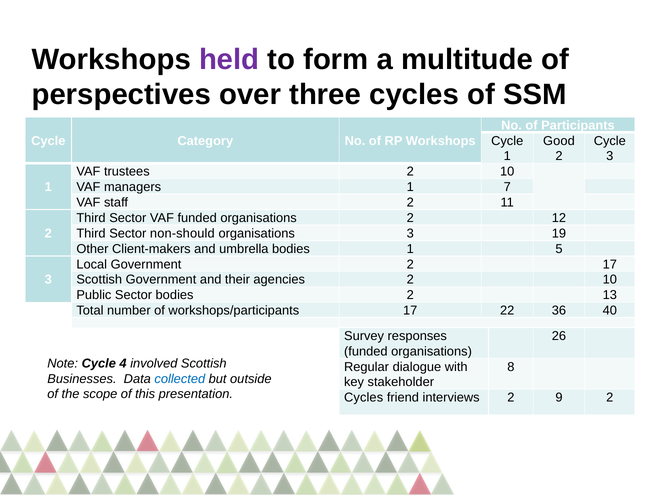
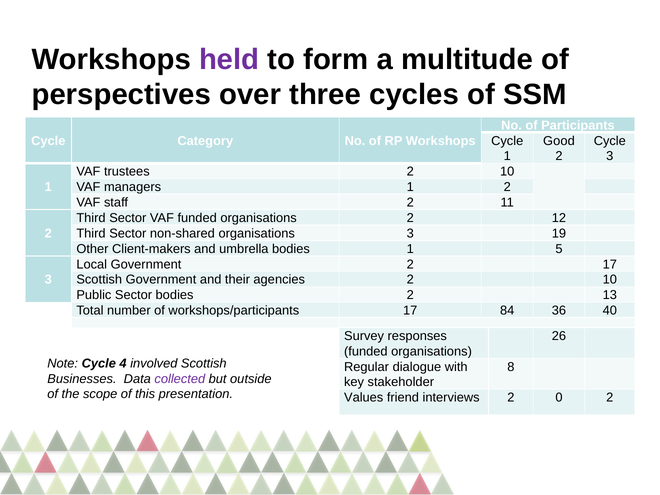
1 7: 7 -> 2
non-should: non-should -> non-shared
22: 22 -> 84
collected colour: blue -> purple
Cycles at (364, 398): Cycles -> Values
9: 9 -> 0
